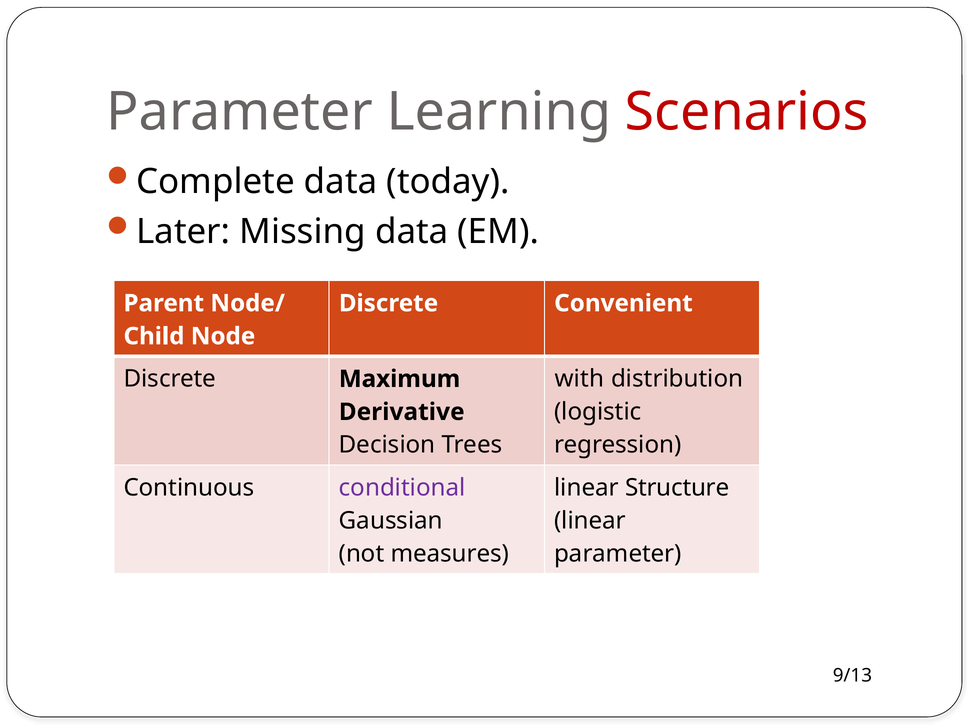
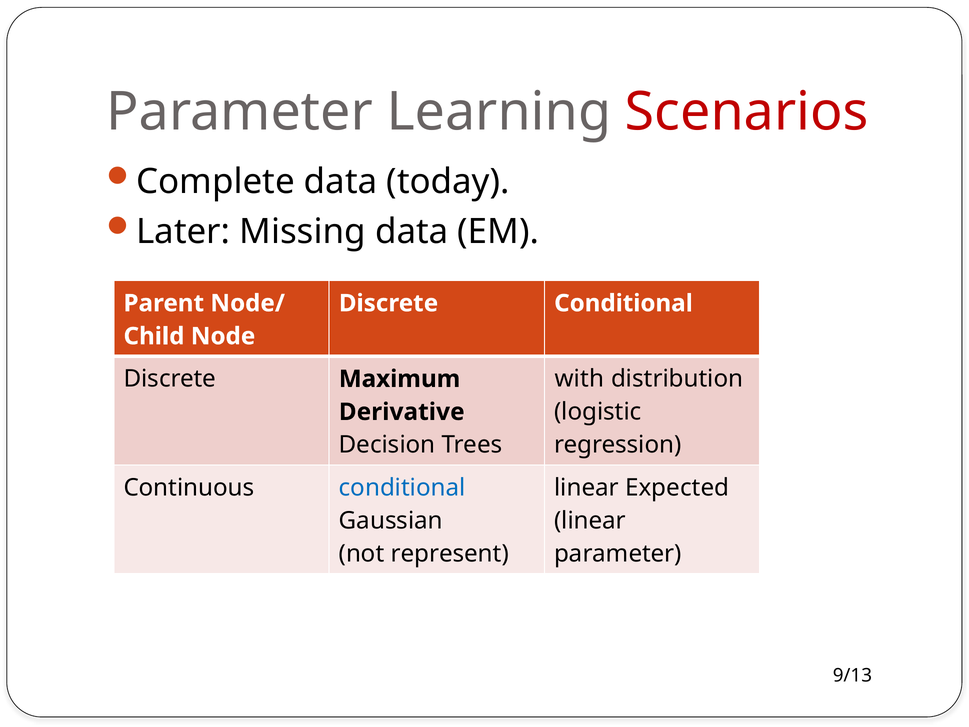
Discrete Convenient: Convenient -> Conditional
conditional at (402, 487) colour: purple -> blue
Structure: Structure -> Expected
measures: measures -> represent
